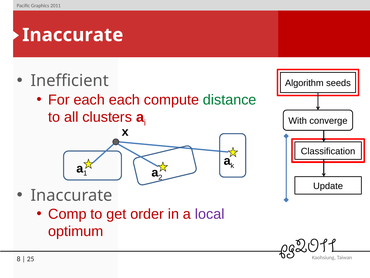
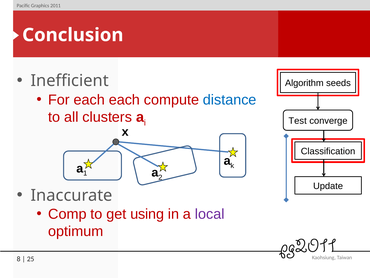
Inaccurate at (73, 35): Inaccurate -> Conclusion
distance colour: green -> blue
With: With -> Test
order: order -> using
